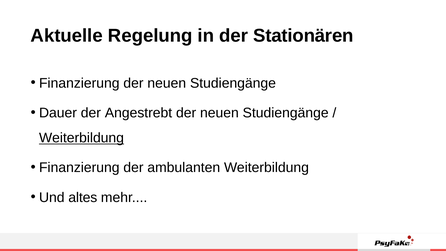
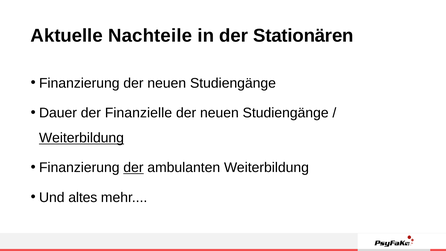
Regelung: Regelung -> Nachteile
Angestrebt: Angestrebt -> Finanzielle
der at (133, 168) underline: none -> present
